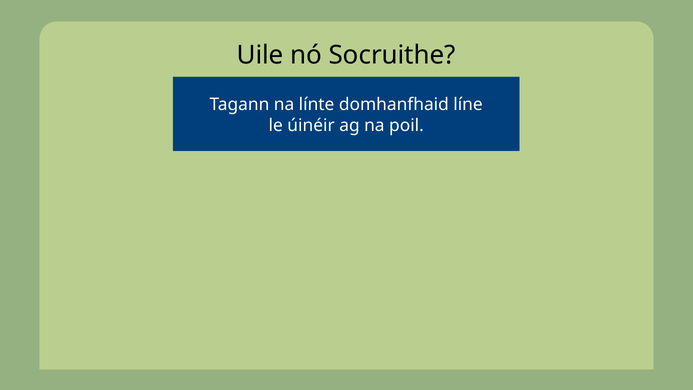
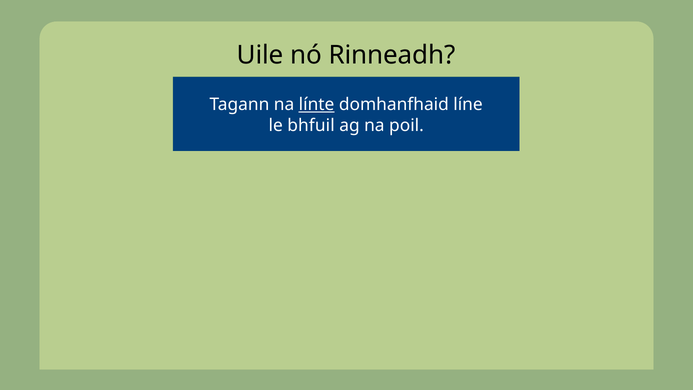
Socruithe: Socruithe -> Rinneadh
línte underline: none -> present
úinéir: úinéir -> bhfuil
